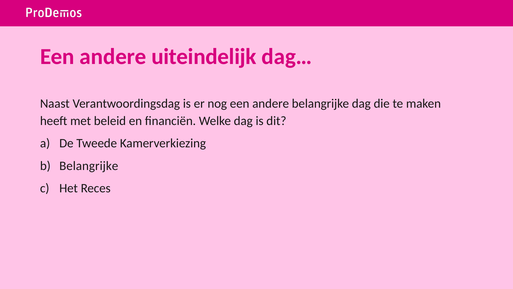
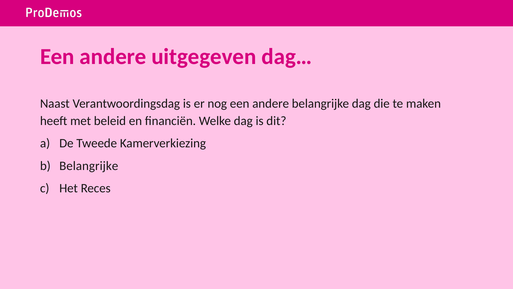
uiteindelijk: uiteindelijk -> uitgegeven
